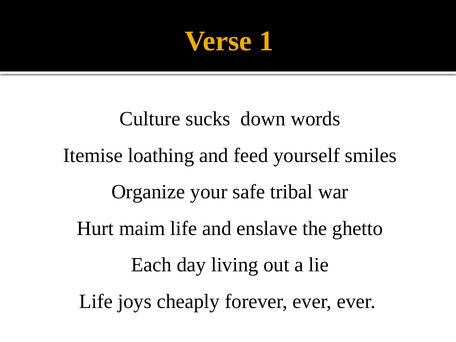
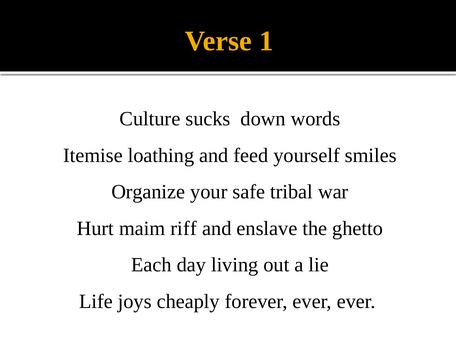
maim life: life -> riff
